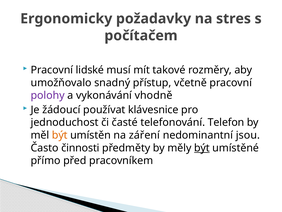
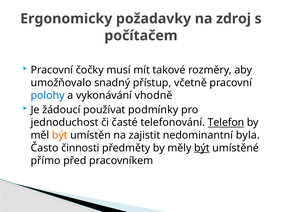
stres: stres -> zdroj
lidské: lidské -> čočky
polohy colour: purple -> blue
klávesnice: klávesnice -> podmínky
Telefon underline: none -> present
záření: záření -> zajistit
jsou: jsou -> byla
